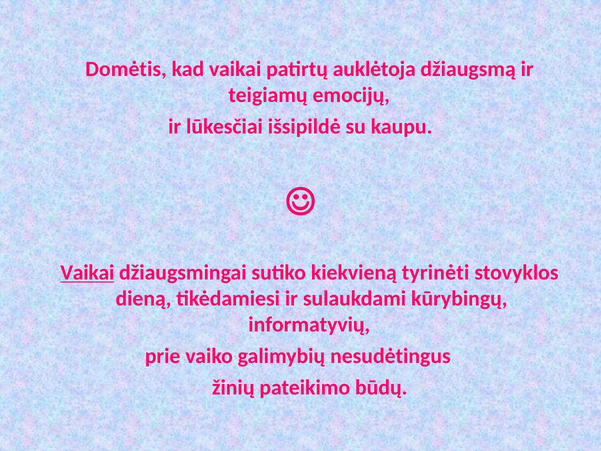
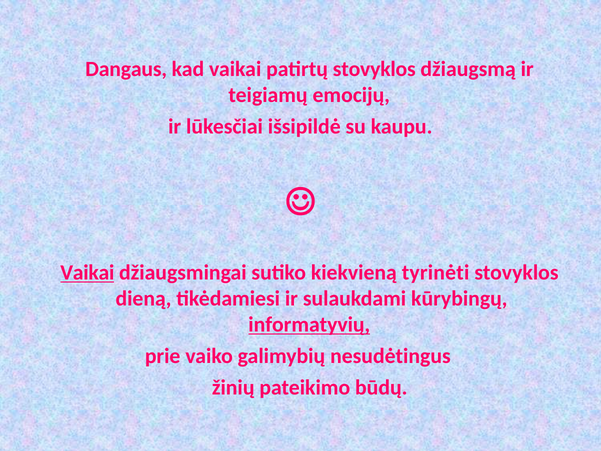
Domėtis: Domėtis -> Dangaus
patirtų auklėtoja: auklėtoja -> stovyklos
informatyvių underline: none -> present
